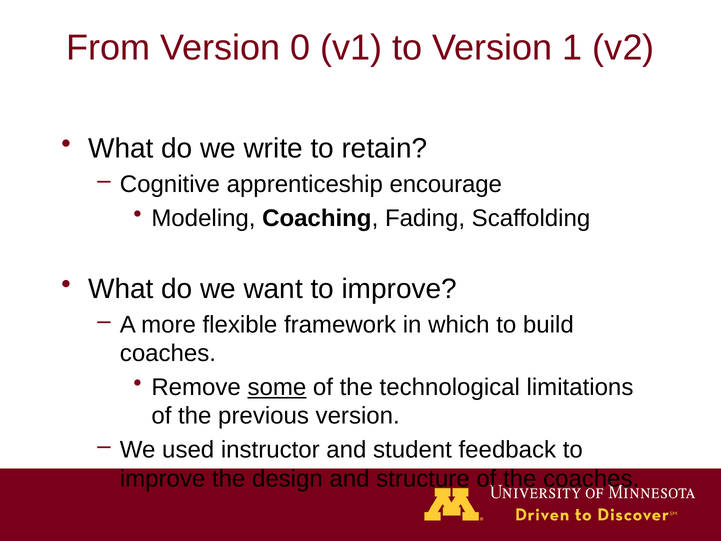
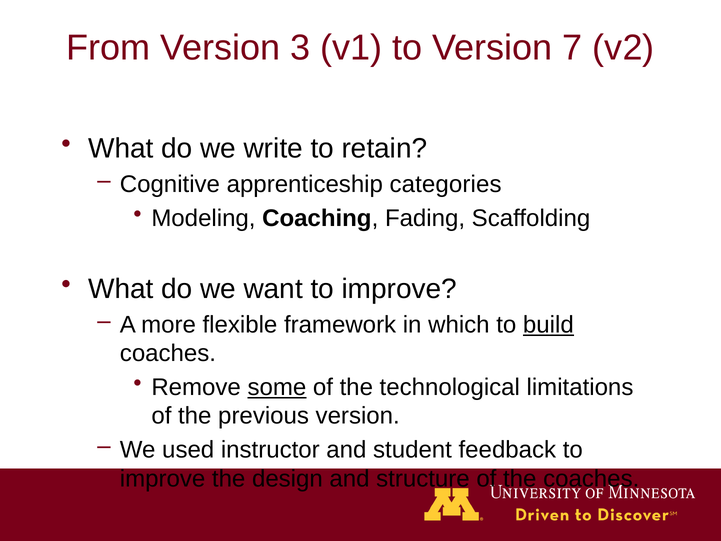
0: 0 -> 3
1: 1 -> 7
encourage: encourage -> categories
build underline: none -> present
